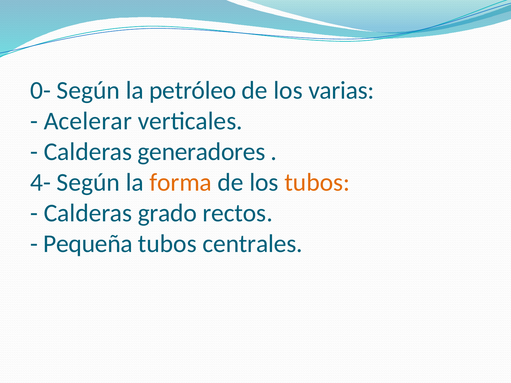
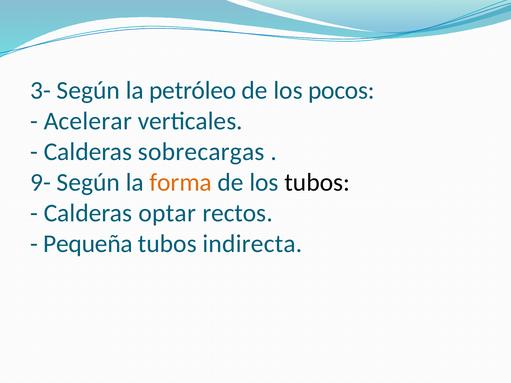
0-: 0- -> 3-
varias: varias -> pocos
generadores: generadores -> sobrecargas
4-: 4- -> 9-
tubos at (317, 183) colour: orange -> black
grado: grado -> optar
centrales: centrales -> indirecta
